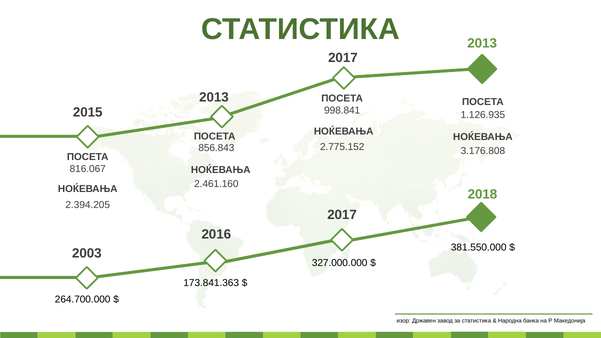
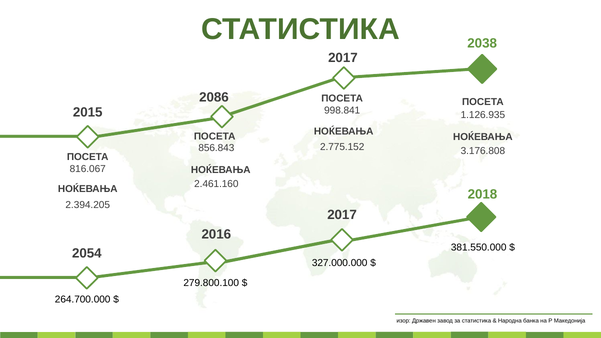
2013 at (482, 43): 2013 -> 2038
2013 at (214, 97): 2013 -> 2086
2003: 2003 -> 2054
173.841.363: 173.841.363 -> 279.800.100
